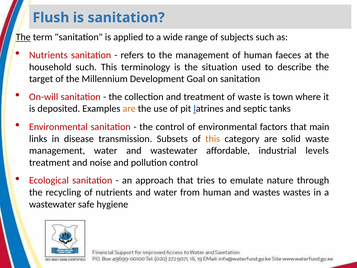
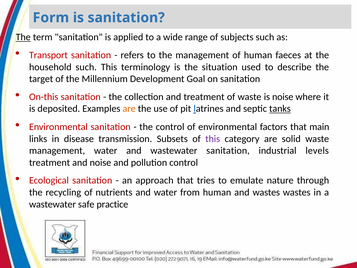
Flush: Flush -> Form
Nutrients at (48, 55): Nutrients -> Transport
On-will: On-will -> On-this
is town: town -> noise
tanks underline: none -> present
this at (213, 139) colour: orange -> purple
wastewater affordable: affordable -> sanitation
hygiene: hygiene -> practice
